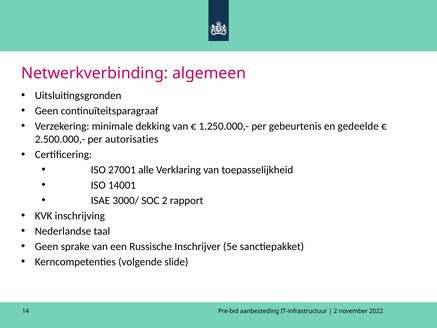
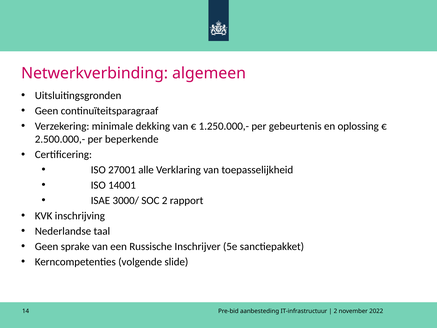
gedeelde: gedeelde -> oplossing
autorisaties: autorisaties -> beperkende
